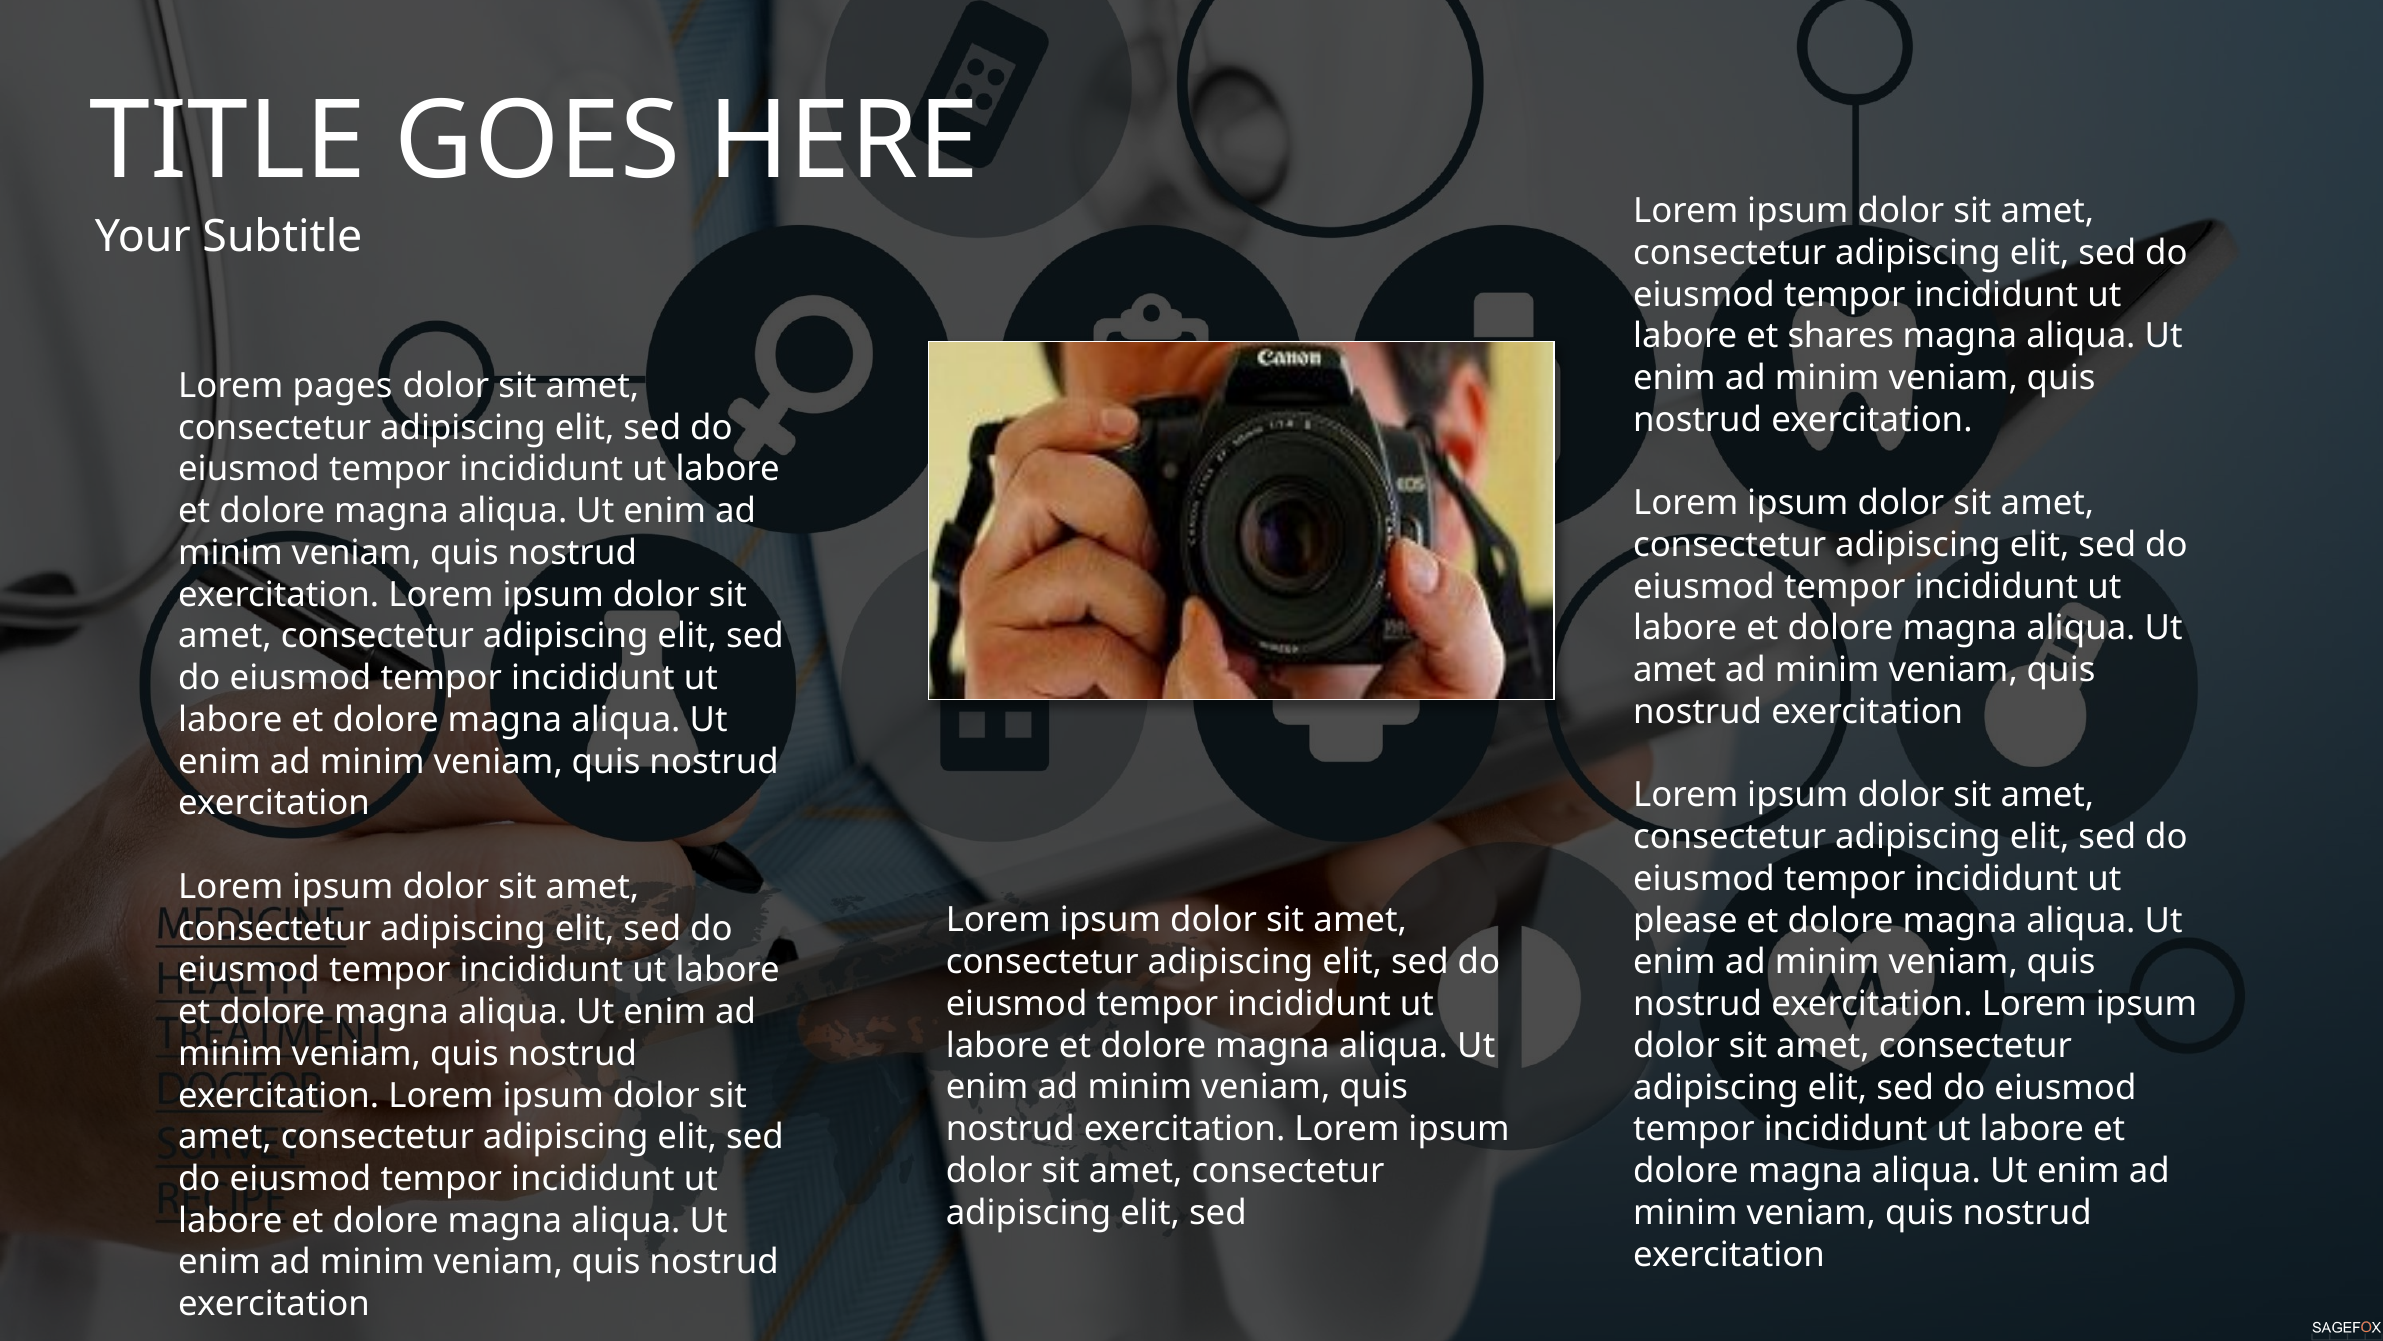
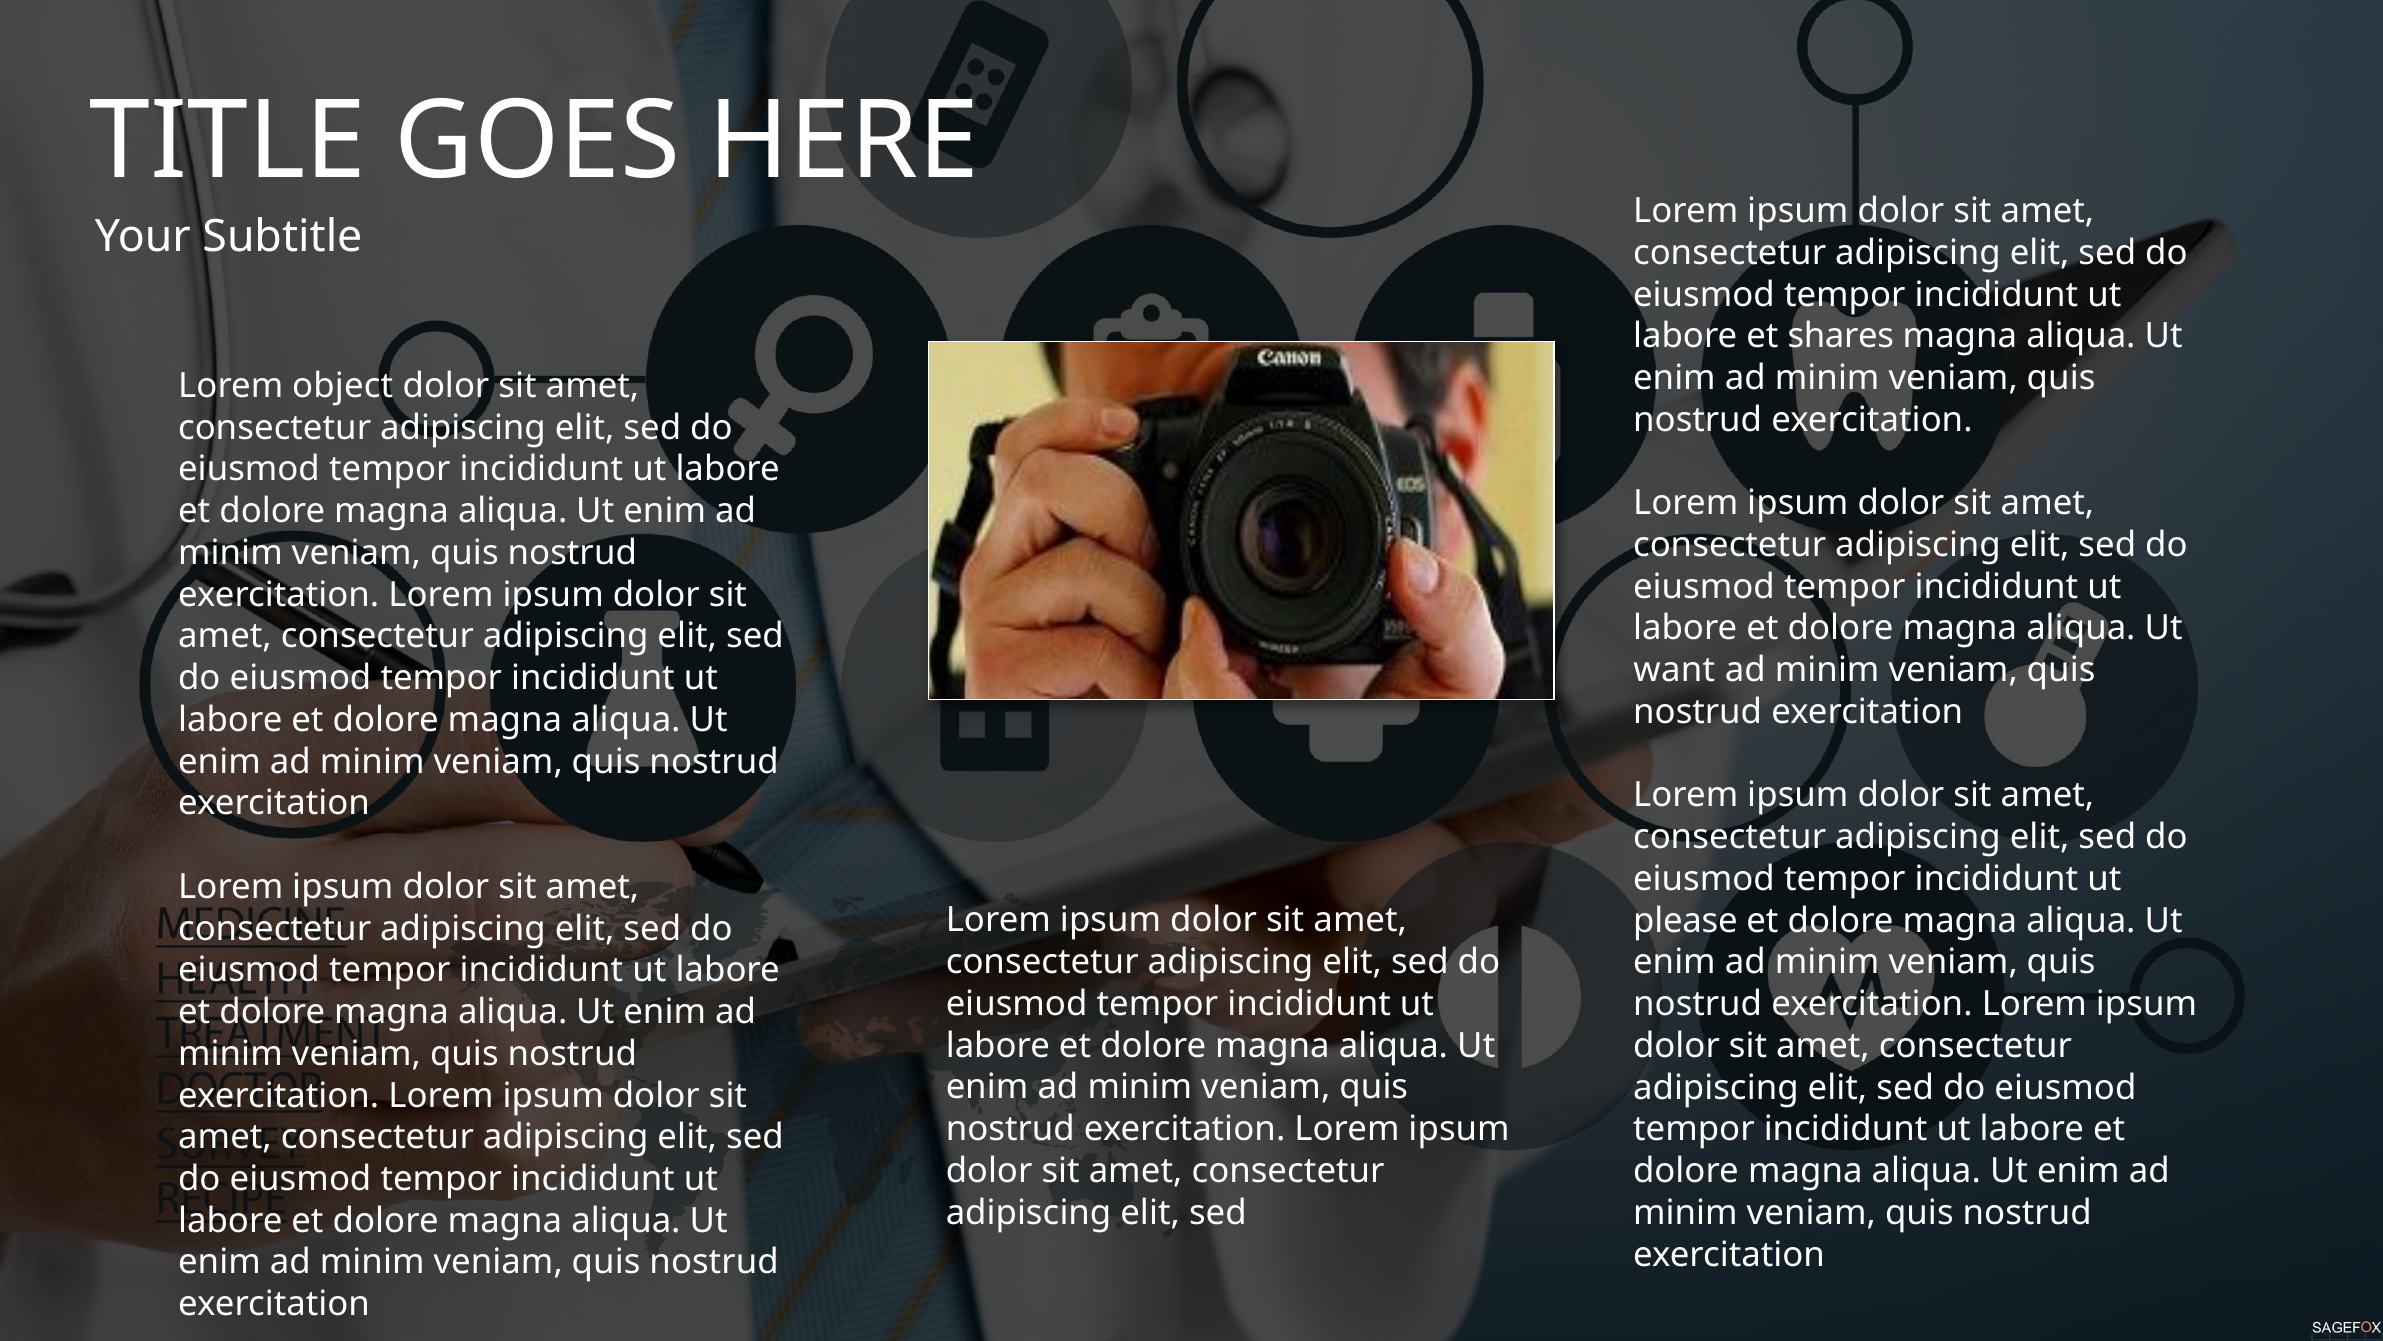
pages: pages -> object
amet at (1675, 670): amet -> want
